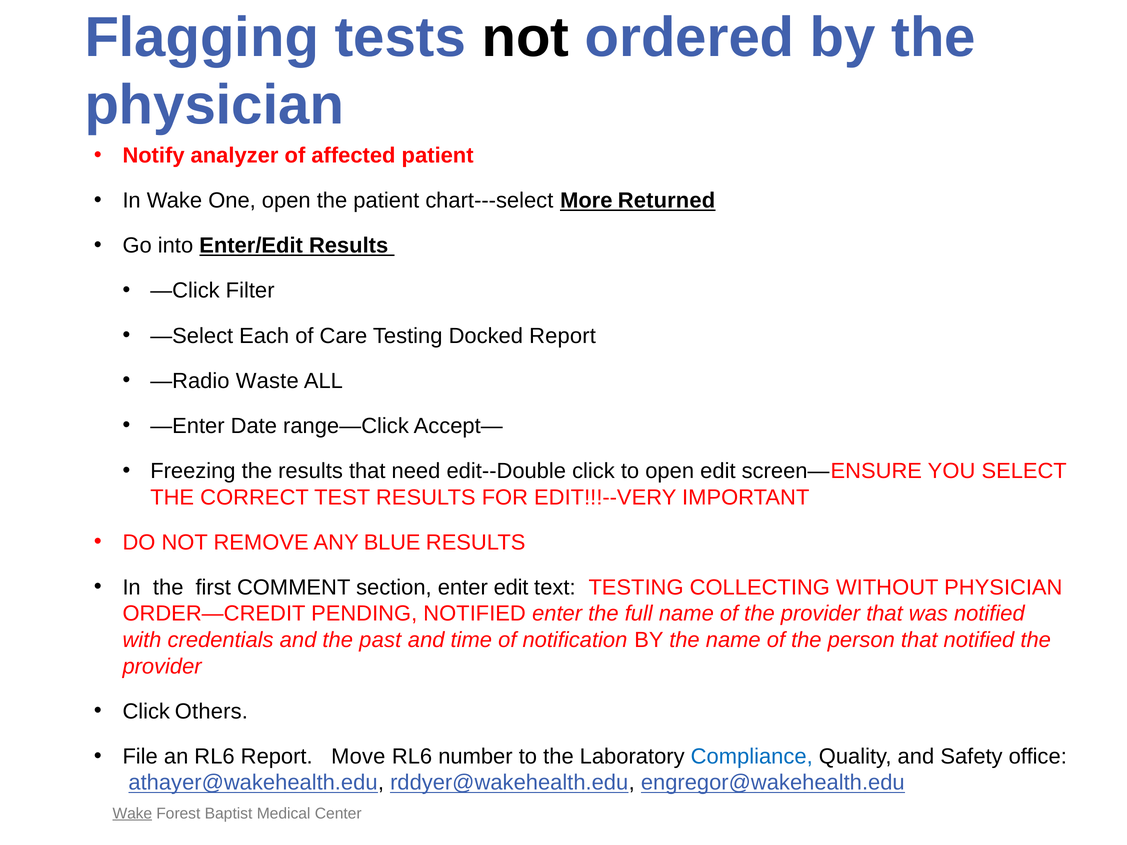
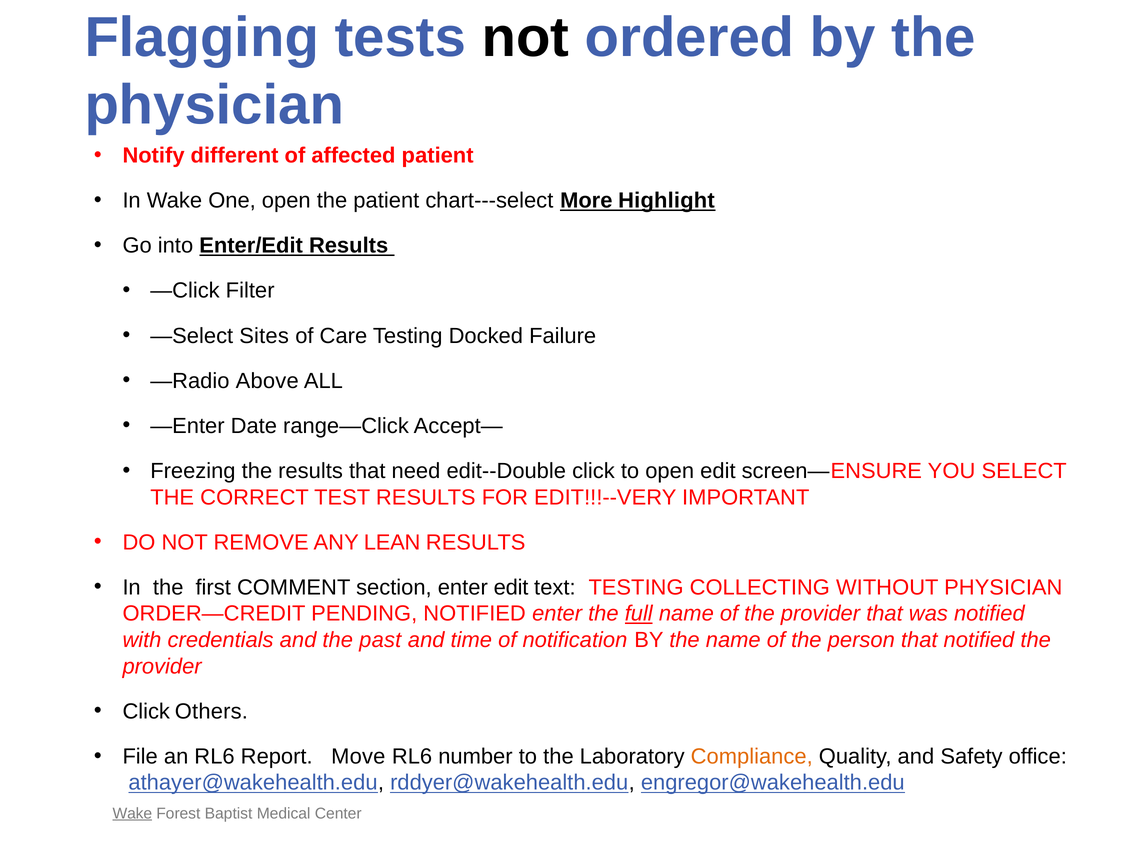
analyzer: analyzer -> different
Returned: Returned -> Highlight
Each: Each -> Sites
Docked Report: Report -> Failure
Waste: Waste -> Above
BLUE: BLUE -> LEAN
full underline: none -> present
Compliance colour: blue -> orange
